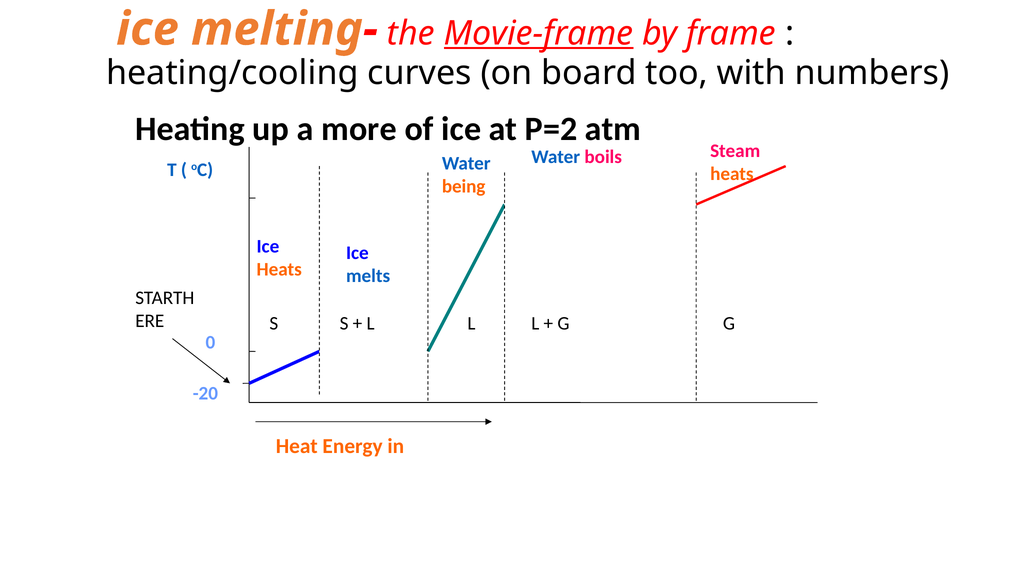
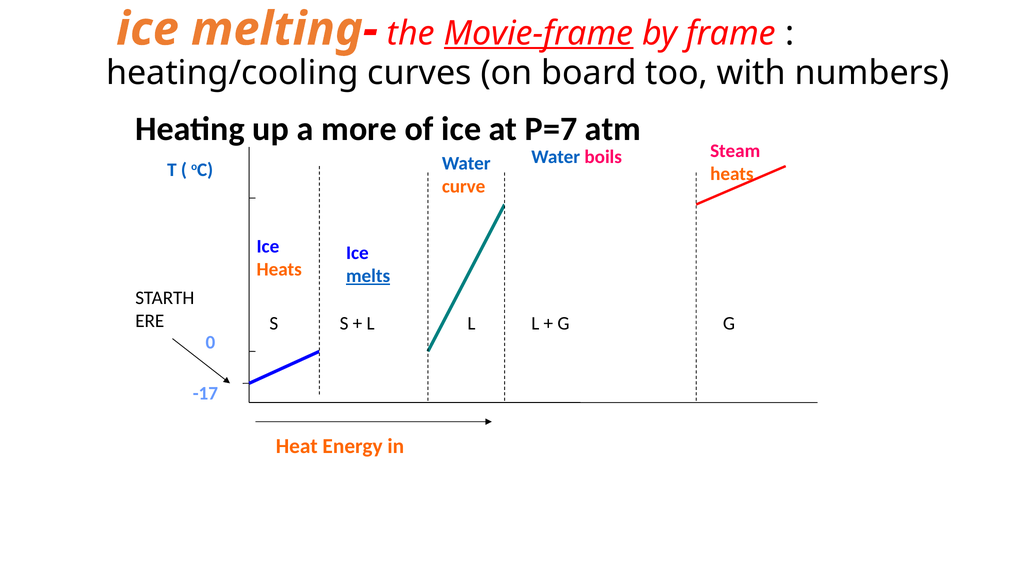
P=2: P=2 -> P=7
being: being -> curve
melts underline: none -> present
-20: -20 -> -17
